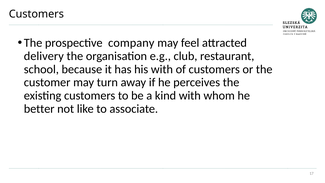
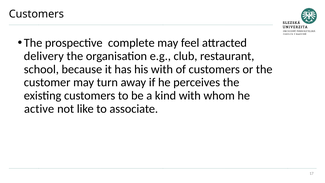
company: company -> complete
better: better -> active
